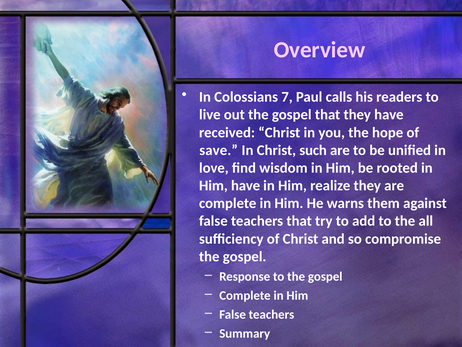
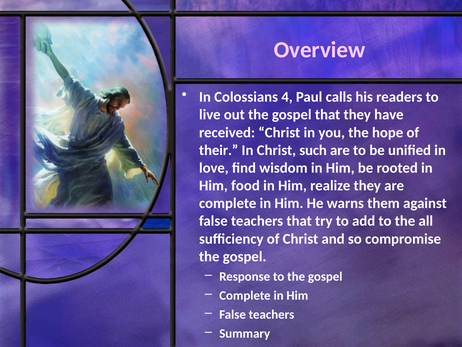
7: 7 -> 4
save: save -> their
Him have: have -> food
